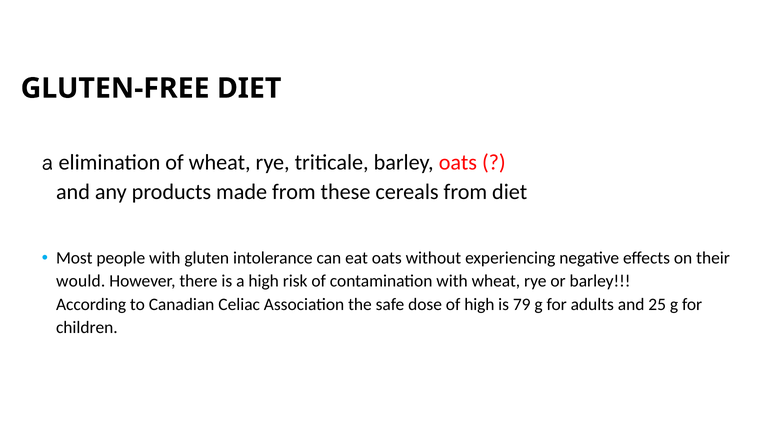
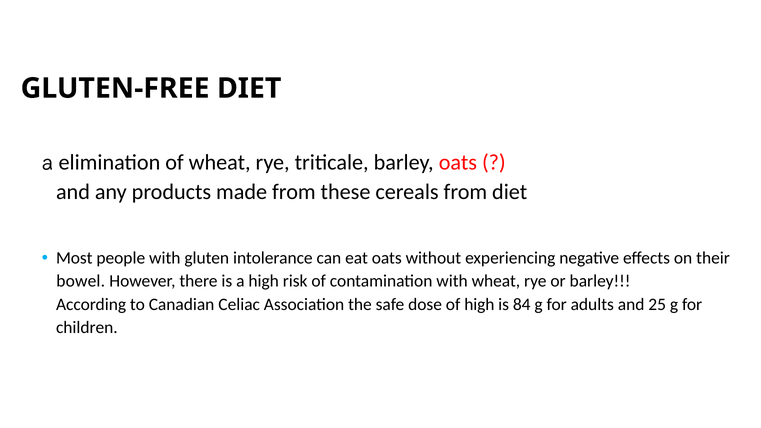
would: would -> bowel
79: 79 -> 84
